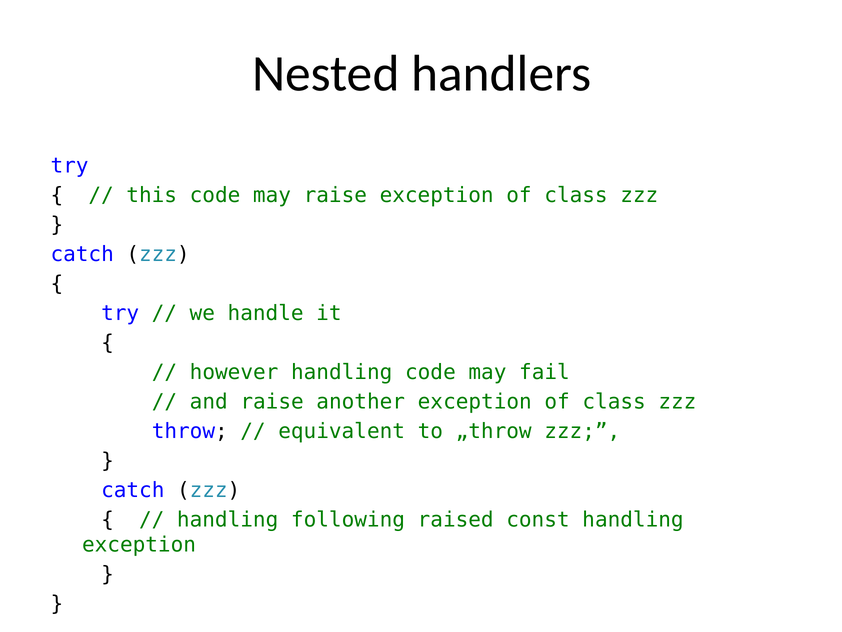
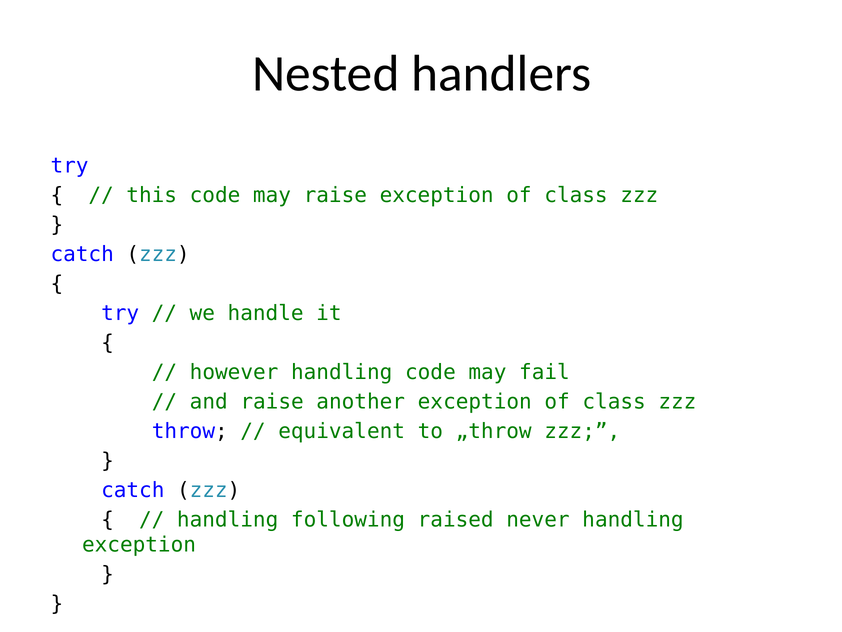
const: const -> never
